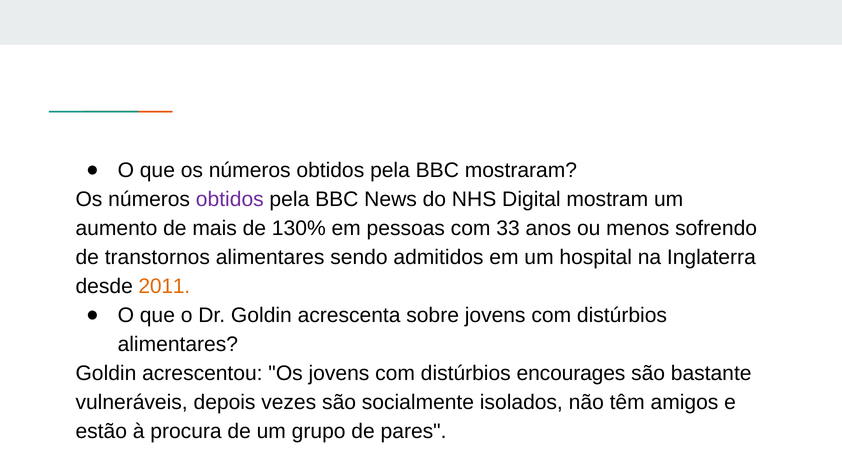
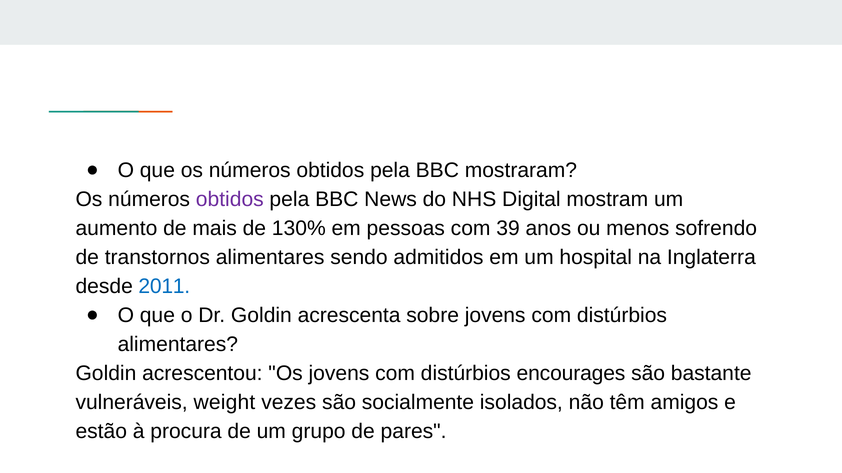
33: 33 -> 39
2011 colour: orange -> blue
depois: depois -> weight
